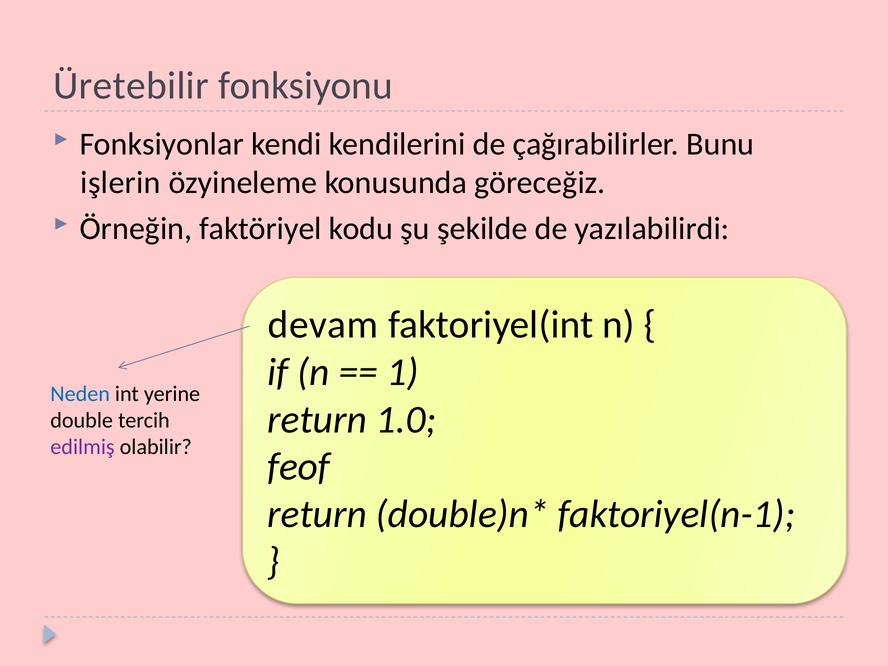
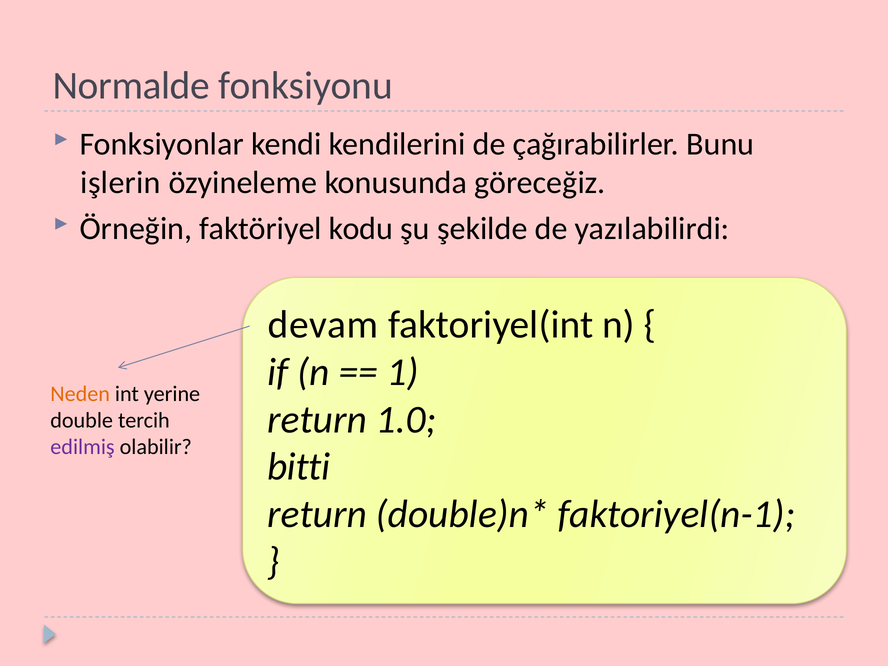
Üretebilir: Üretebilir -> Normalde
Neden colour: blue -> orange
feof: feof -> bitti
